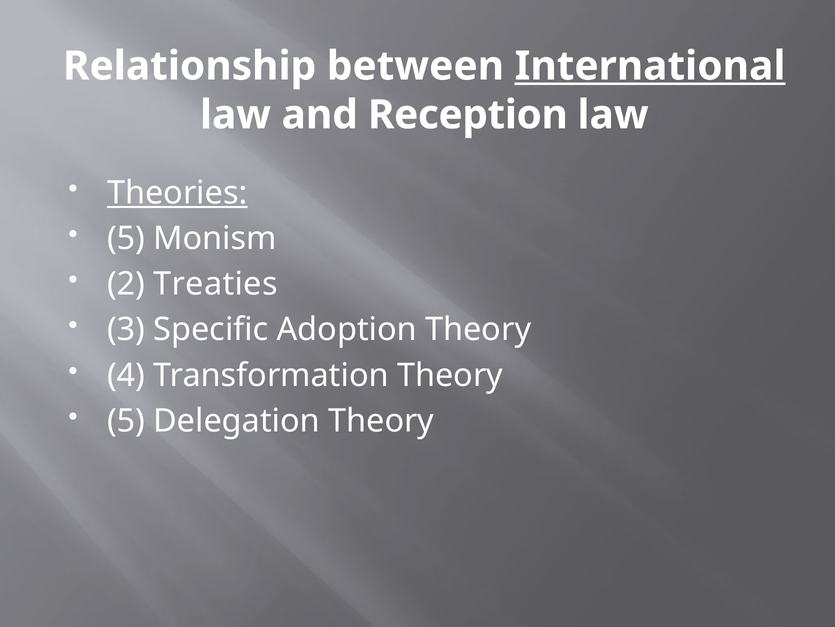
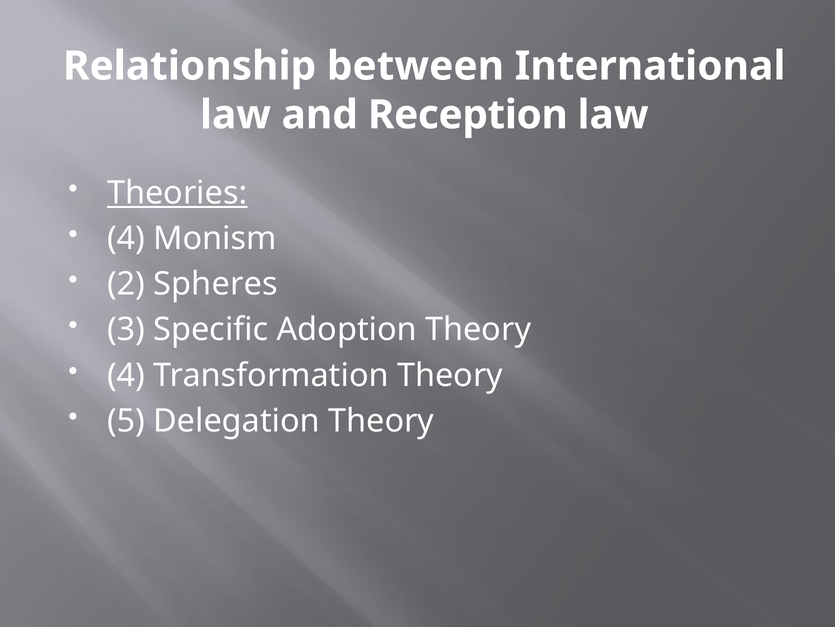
International underline: present -> none
5 at (126, 238): 5 -> 4
Treaties: Treaties -> Spheres
